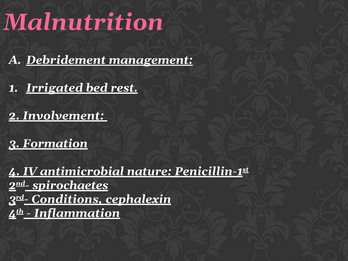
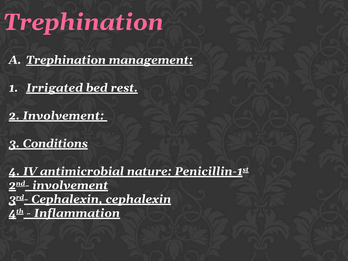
Malnutrition at (83, 22): Malnutrition -> Trephination
Debridement at (66, 60): Debridement -> Trephination
Formation: Formation -> Conditions
2nd- spirochaetes: spirochaetes -> involvement
3rd- Conditions: Conditions -> Cephalexin
